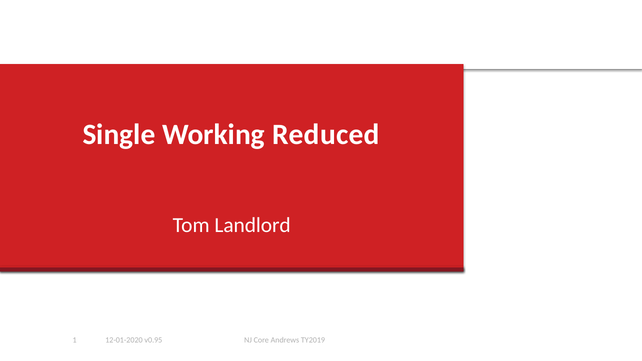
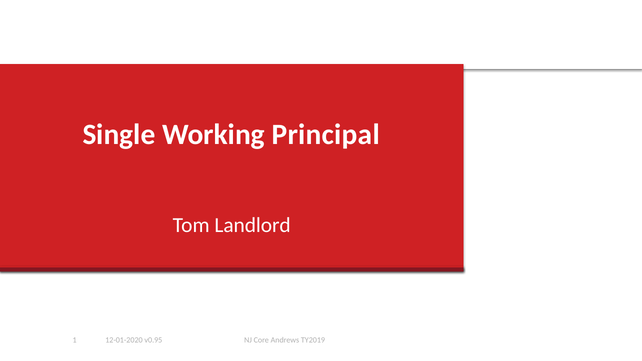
Reduced: Reduced -> Principal
